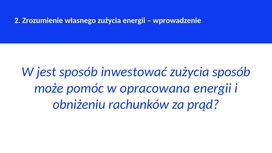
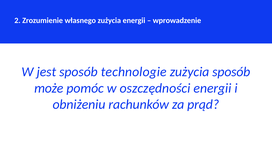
inwestować: inwestować -> technologie
opracowana: opracowana -> oszczędności
